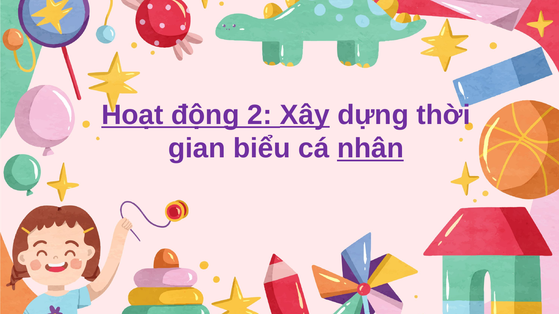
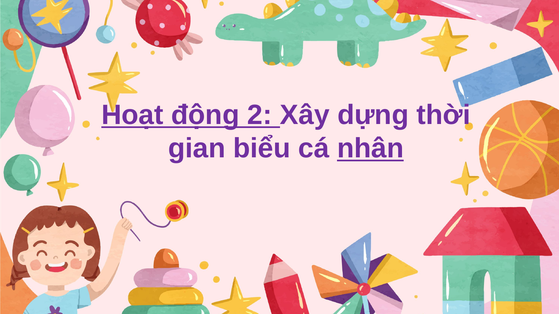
Xây underline: present -> none
